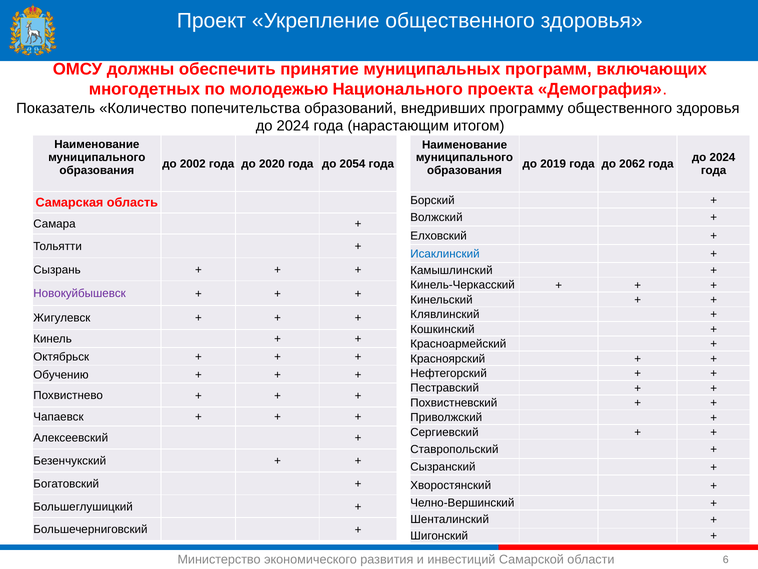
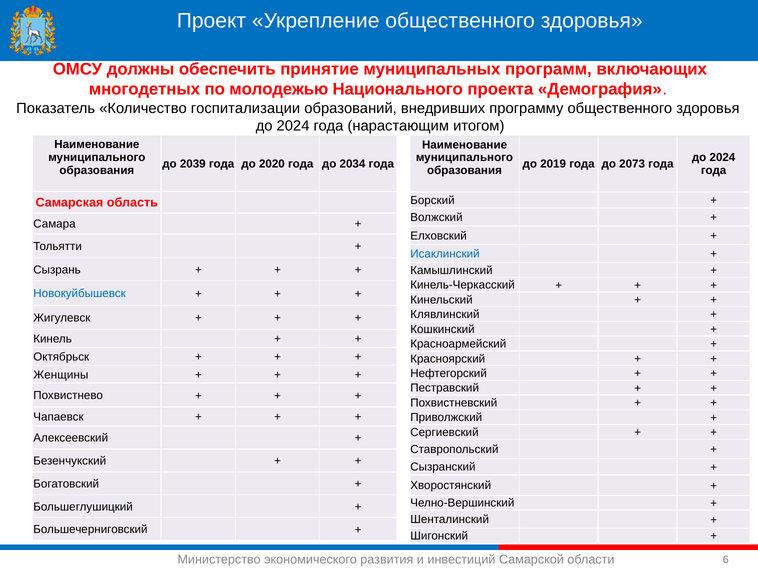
попечительства: попечительства -> госпитализации
2002: 2002 -> 2039
2054: 2054 -> 2034
2062: 2062 -> 2073
Новокуйбышевск colour: purple -> blue
Обучению: Обучению -> Женщины
